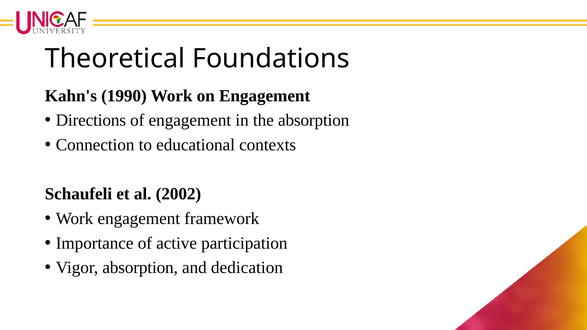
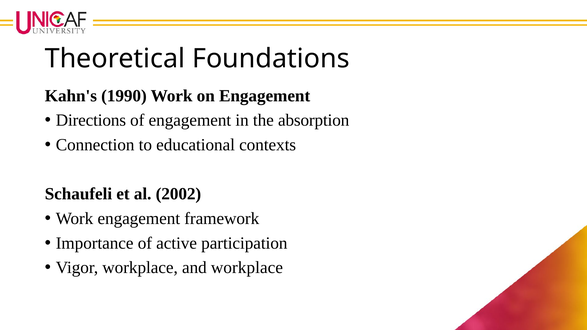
Vigor absorption: absorption -> workplace
and dedication: dedication -> workplace
